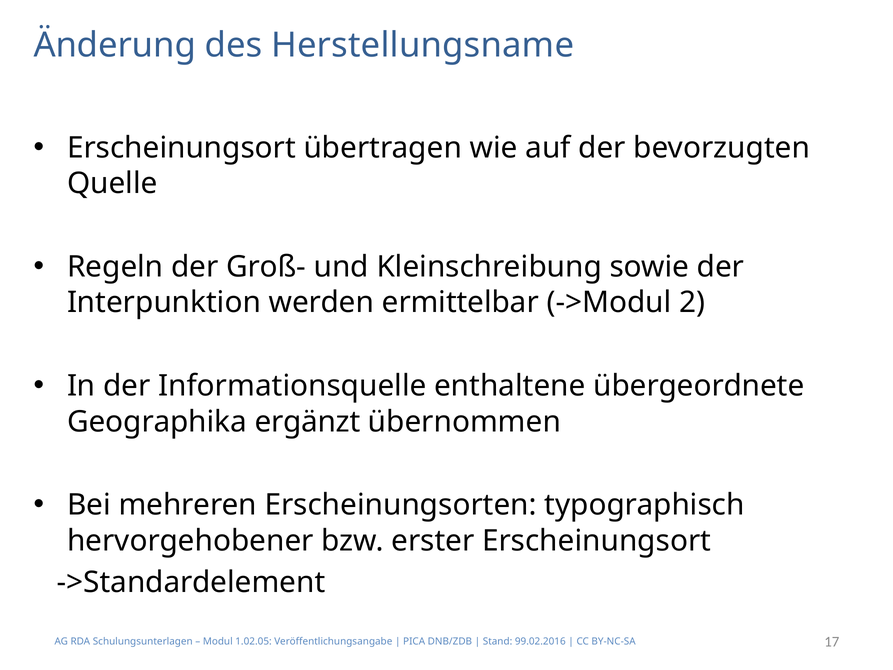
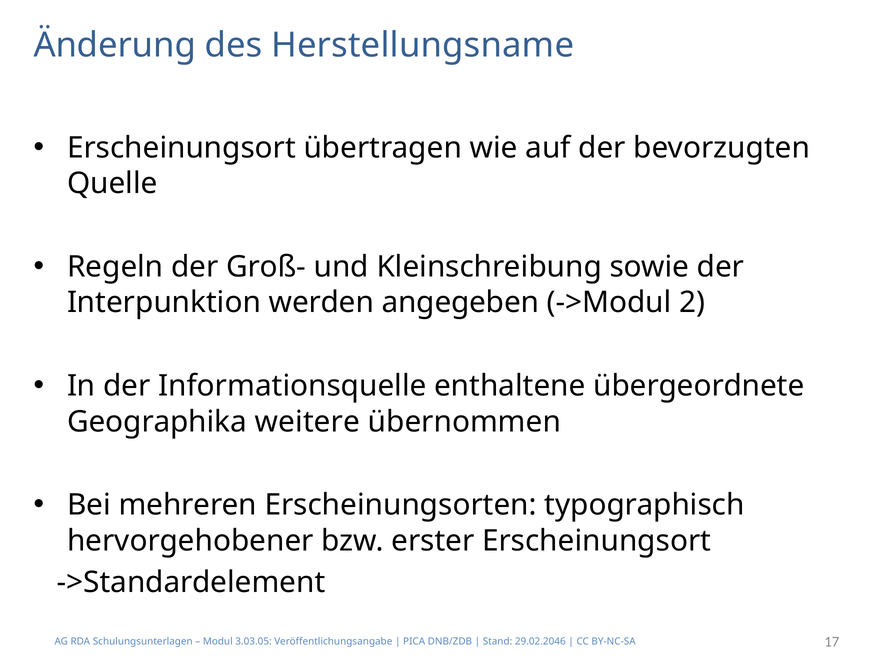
ermittelbar: ermittelbar -> angegeben
ergänzt: ergänzt -> weitere
1.02.05: 1.02.05 -> 3.03.05
99.02.2016: 99.02.2016 -> 29.02.2046
